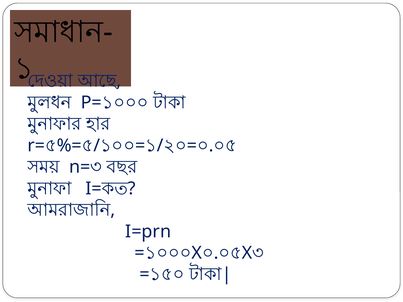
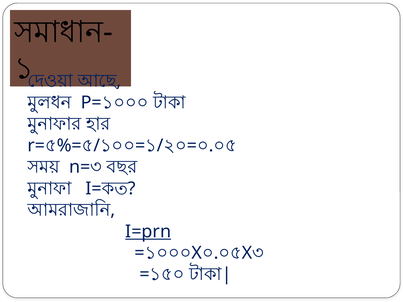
I=prn underline: none -> present
